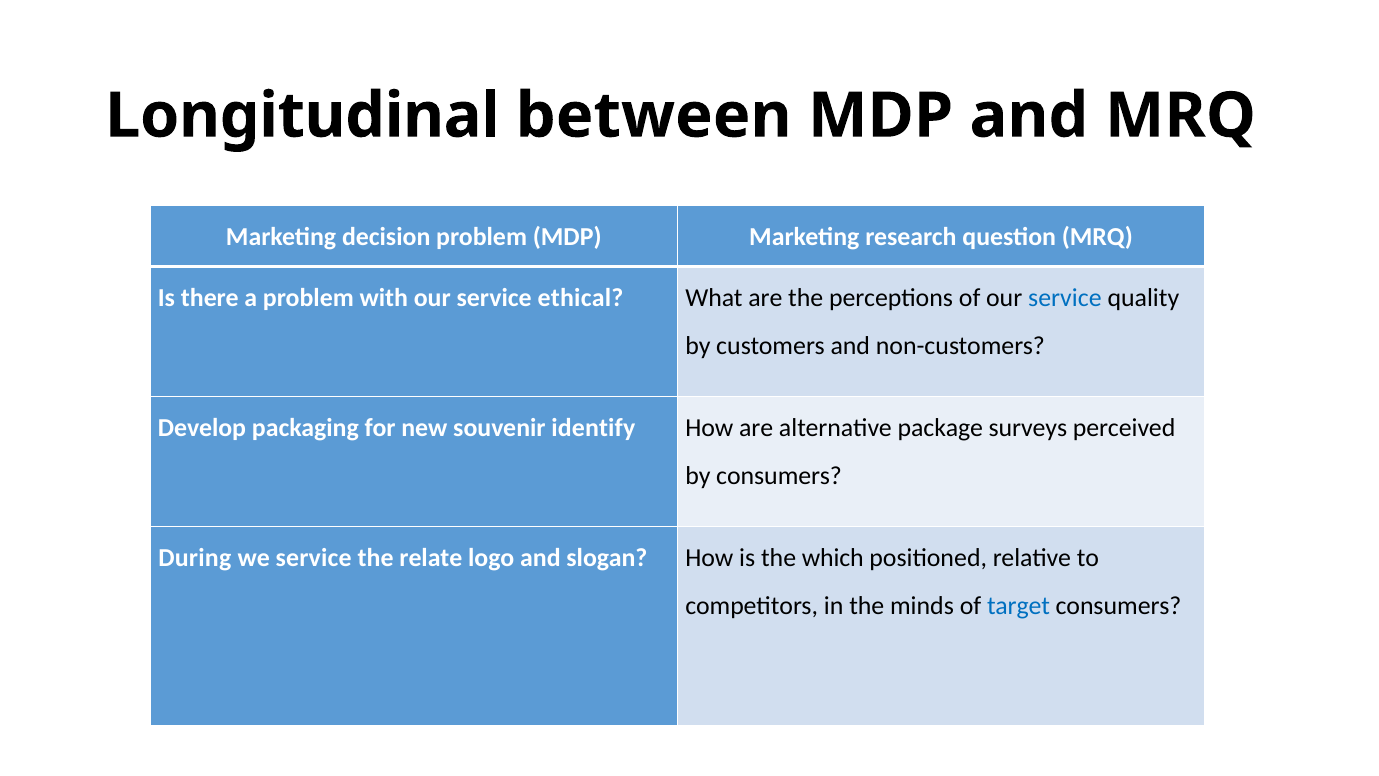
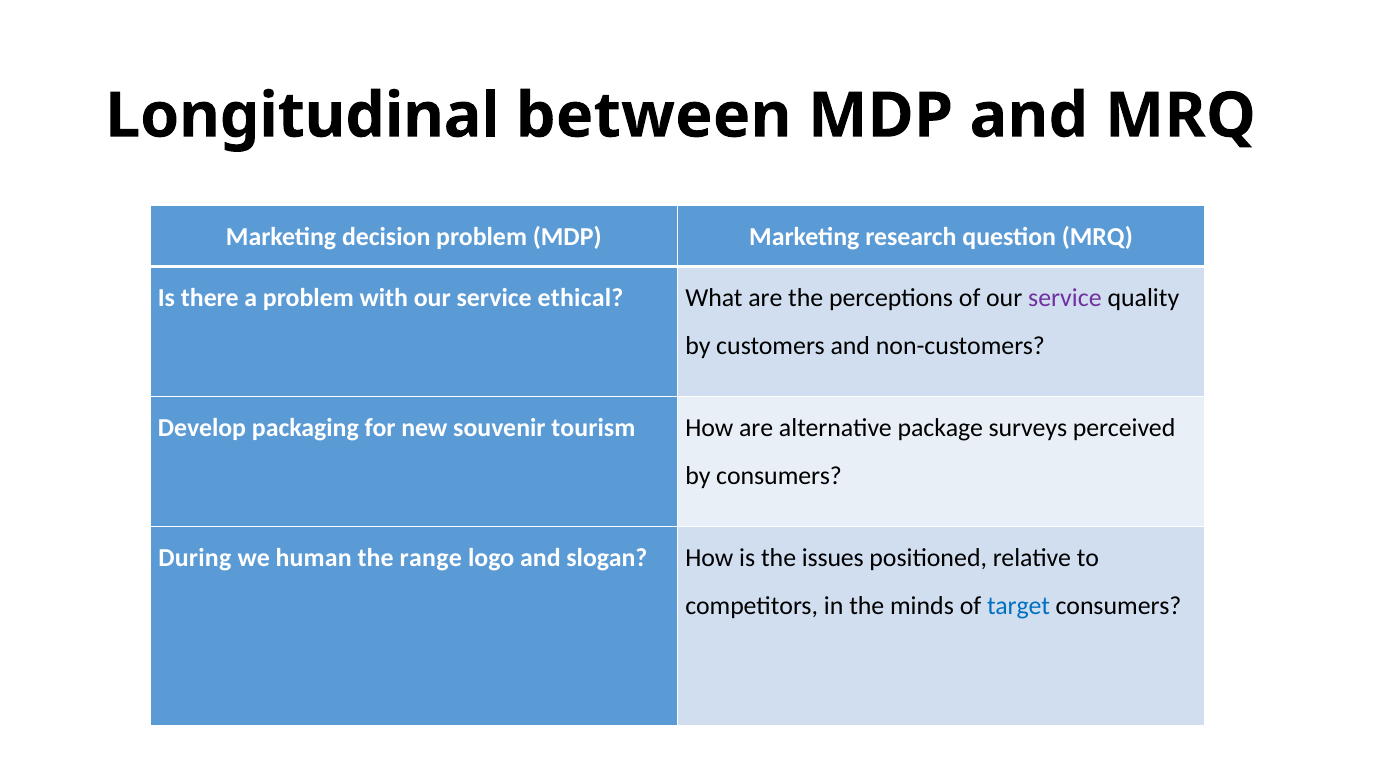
service at (1065, 298) colour: blue -> purple
identify: identify -> tourism
we service: service -> human
relate: relate -> range
which: which -> issues
